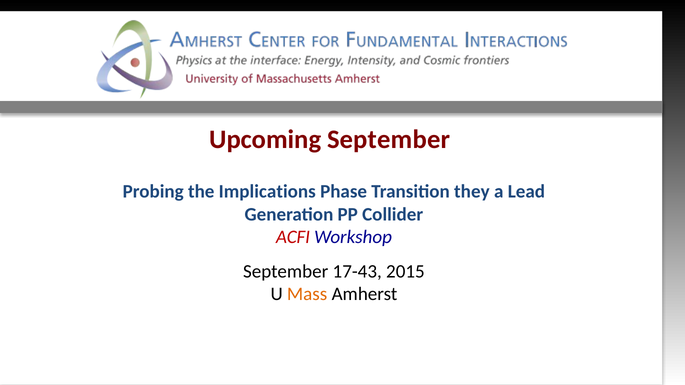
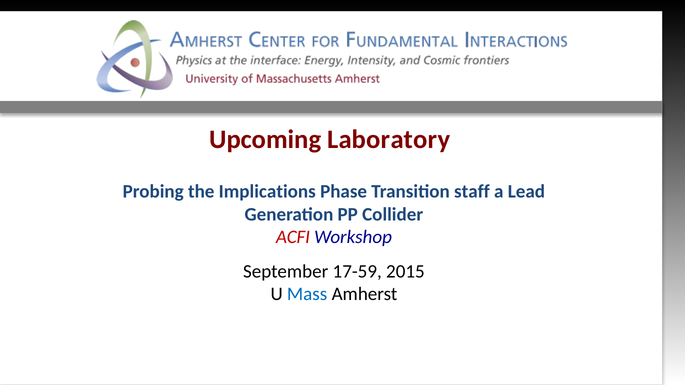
Upcoming September: September -> Laboratory
they: they -> staff
17-43: 17-43 -> 17-59
Mass colour: orange -> blue
